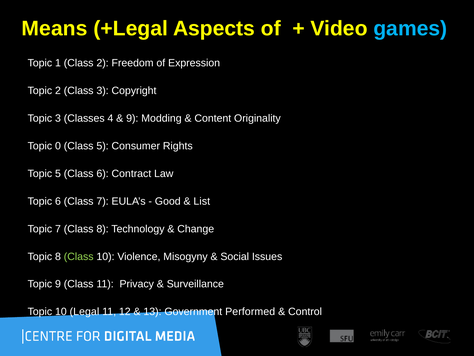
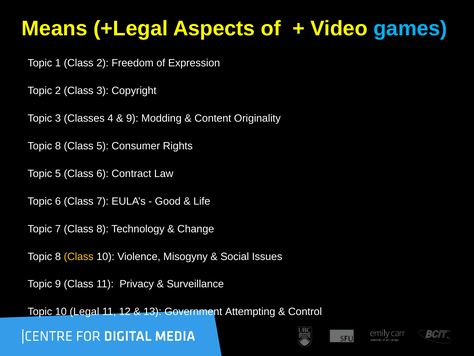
0 at (58, 146): 0 -> 8
List: List -> Life
Class at (79, 256) colour: light green -> yellow
Performed: Performed -> Attempting
